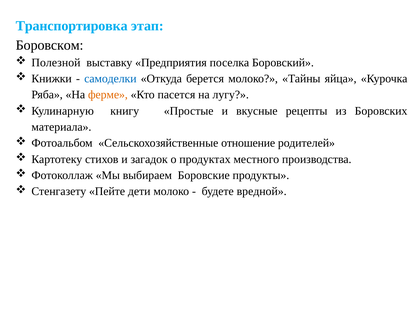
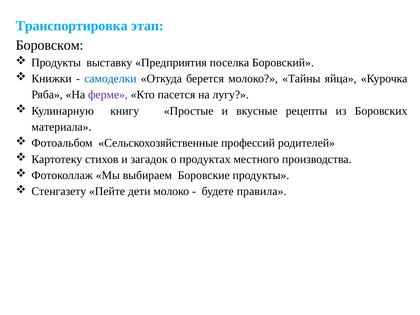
Полезной at (56, 63): Полезной -> Продукты
ферме colour: orange -> purple
отношение: отношение -> профессий
вредной: вредной -> правила
